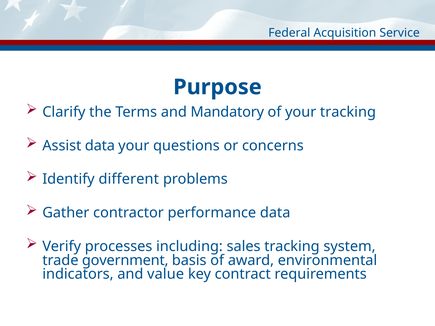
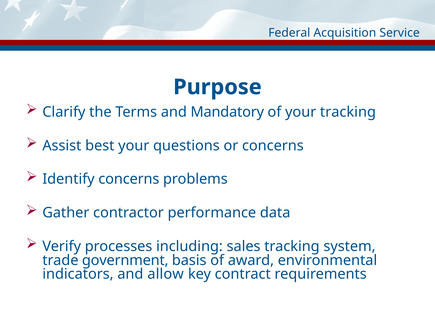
Assist data: data -> best
Identify different: different -> concerns
value: value -> allow
